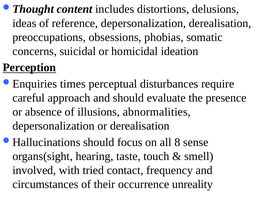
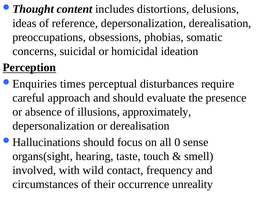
abnormalities: abnormalities -> approximately
8: 8 -> 0
tried: tried -> wild
